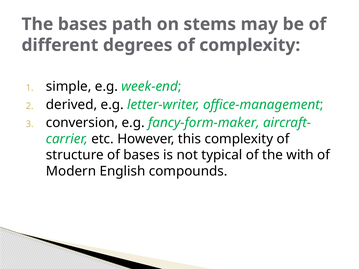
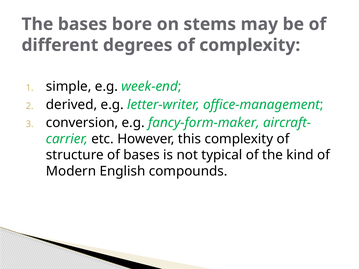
path: path -> bore
with: with -> kind
